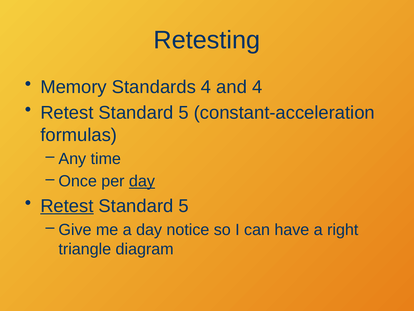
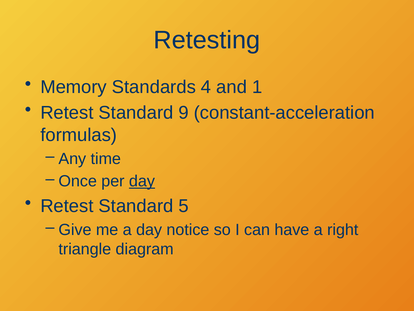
and 4: 4 -> 1
5 at (184, 113): 5 -> 9
Retest at (67, 206) underline: present -> none
